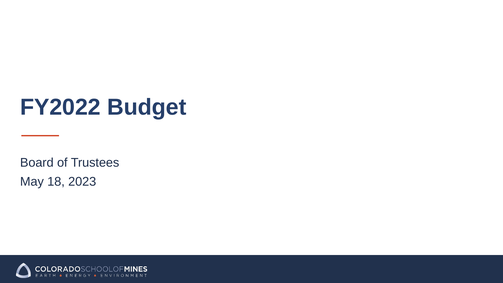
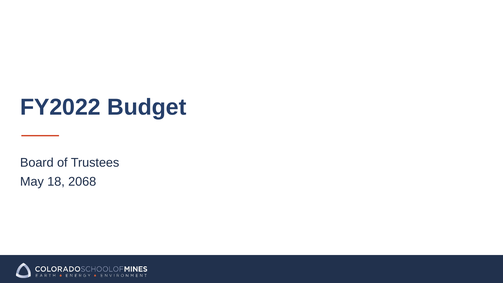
2023: 2023 -> 2068
